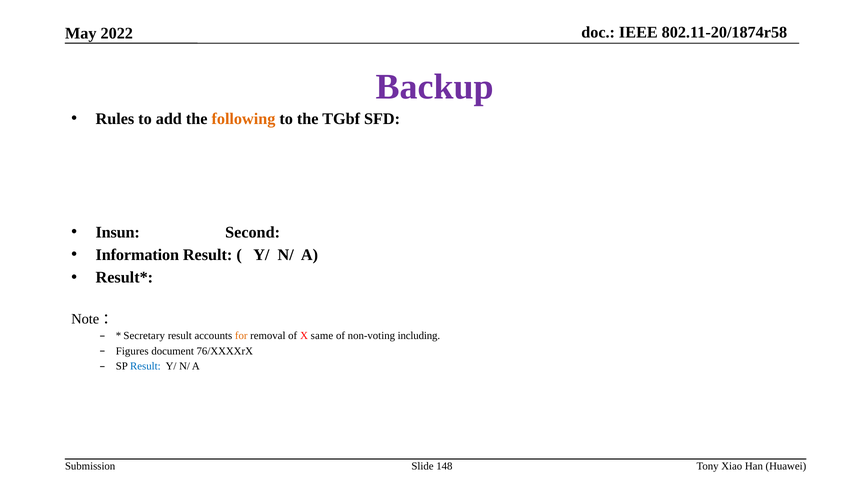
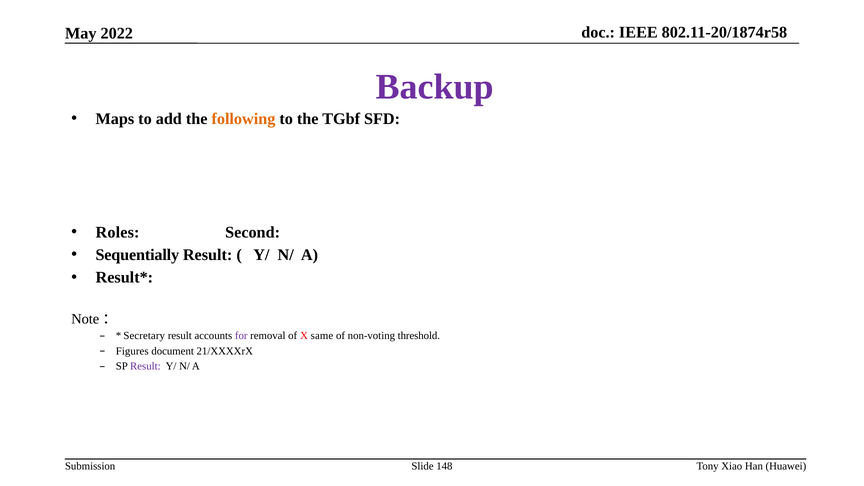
Rules: Rules -> Maps
Insun: Insun -> Roles
Information: Information -> Sequentially
for colour: orange -> purple
including: including -> threshold
76/XXXXrX: 76/XXXXrX -> 21/XXXXrX
Result at (145, 366) colour: blue -> purple
